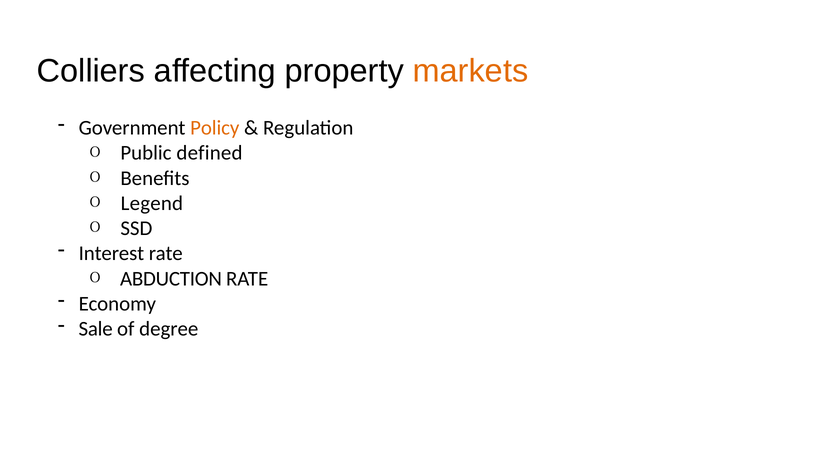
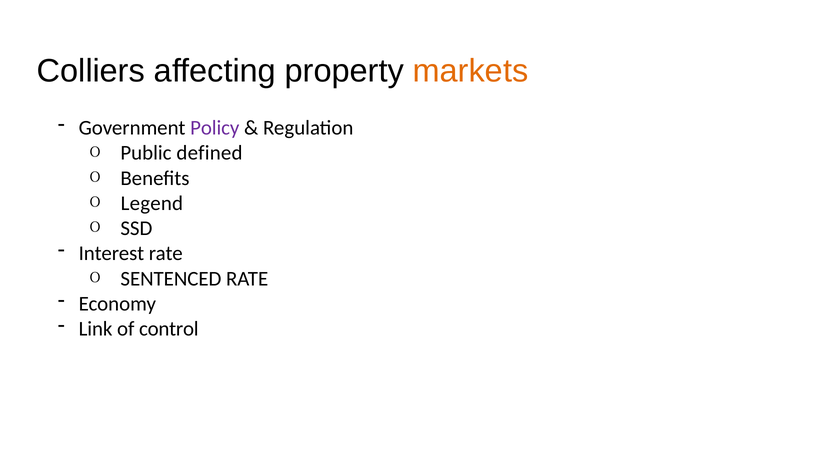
Policy colour: orange -> purple
ABDUCTION: ABDUCTION -> SENTENCED
Sale: Sale -> Link
degree: degree -> control
